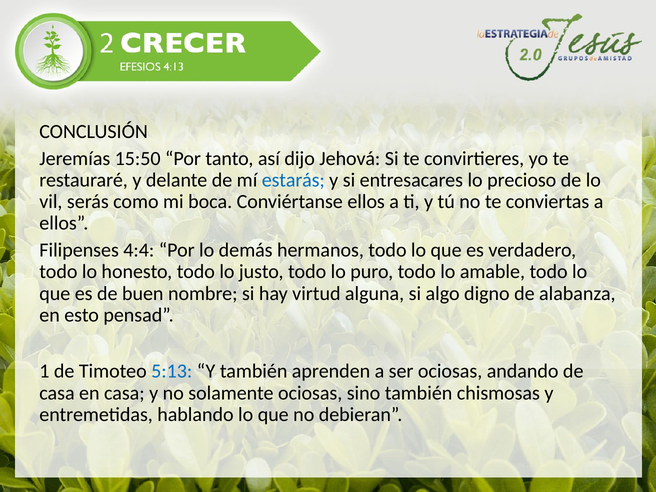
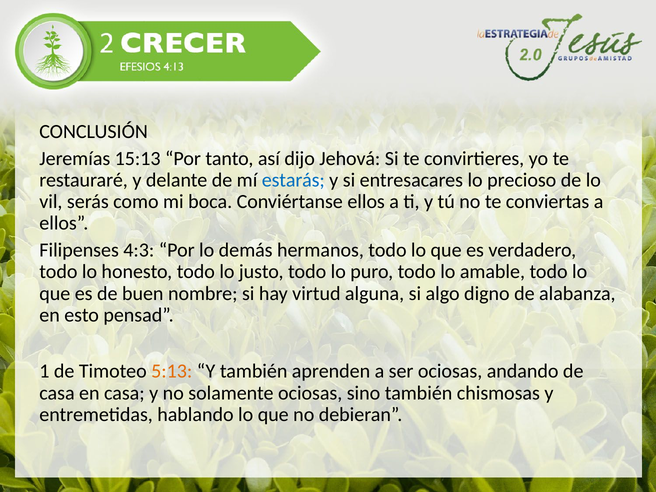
15:50: 15:50 -> 15:13
4:4: 4:4 -> 4:3
5:13 colour: blue -> orange
